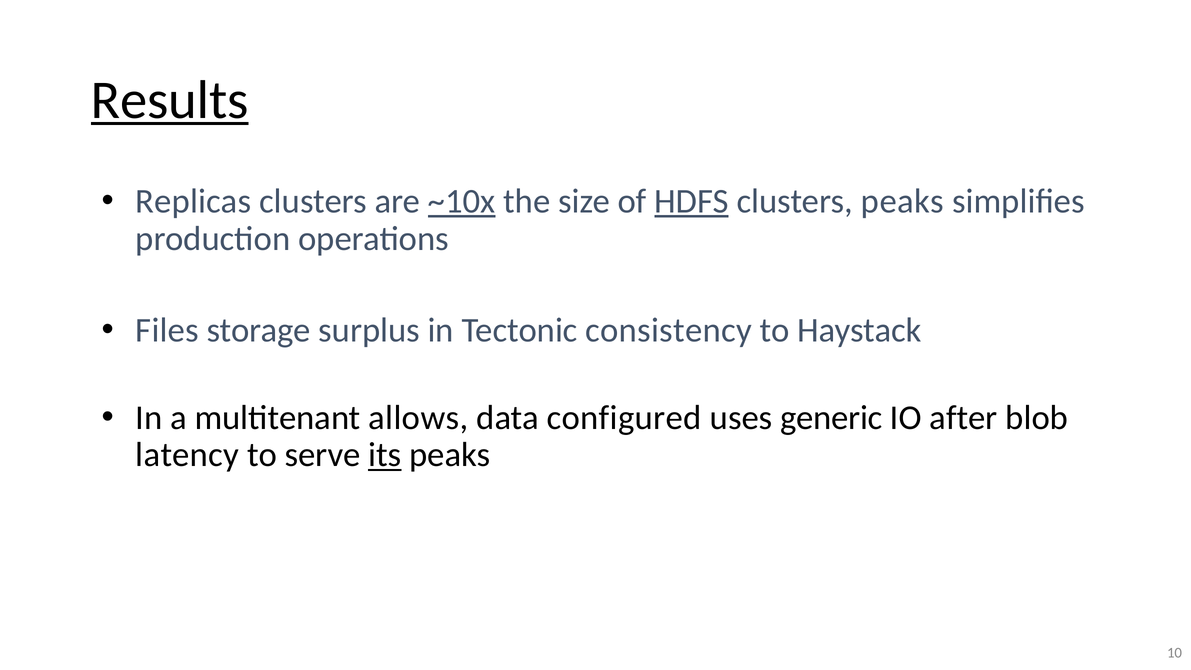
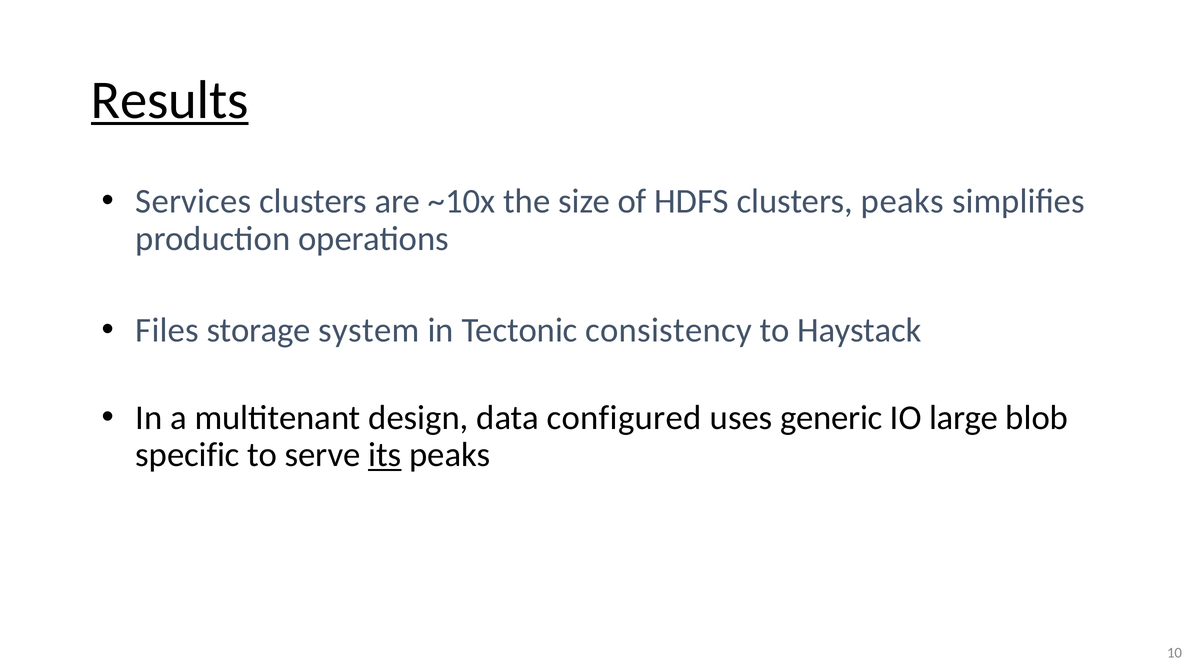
Replicas: Replicas -> Services
~10x underline: present -> none
HDFS underline: present -> none
surplus: surplus -> system
allows: allows -> design
after: after -> large
latency: latency -> specific
